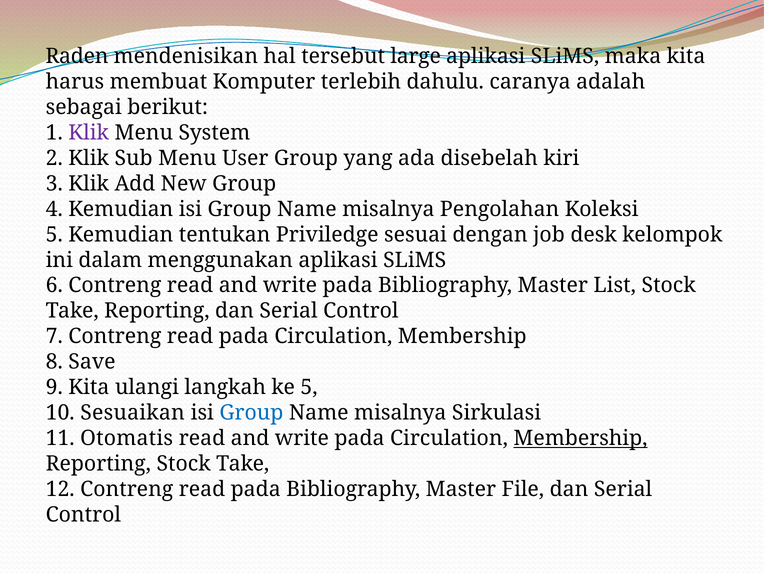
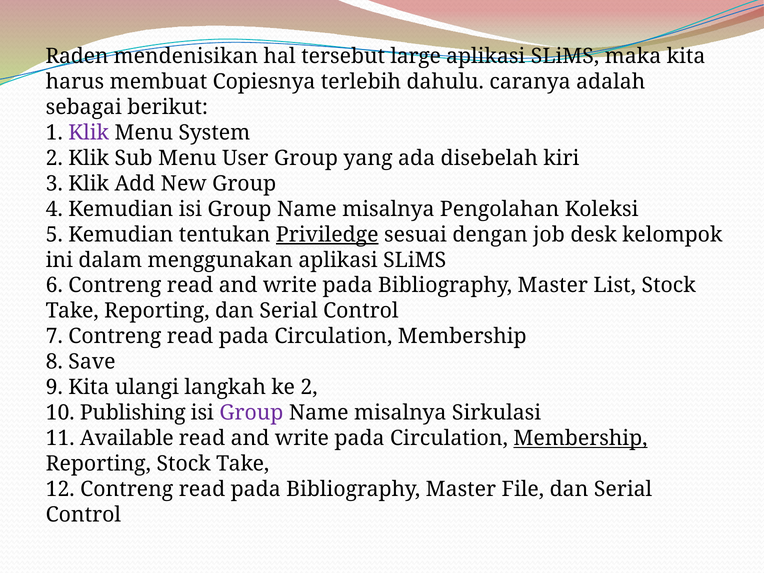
Komputer: Komputer -> Copiesnya
Priviledge underline: none -> present
ke 5: 5 -> 2
Sesuaikan: Sesuaikan -> Publishing
Group at (251, 413) colour: blue -> purple
Otomatis: Otomatis -> Available
